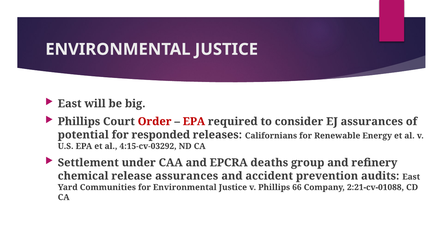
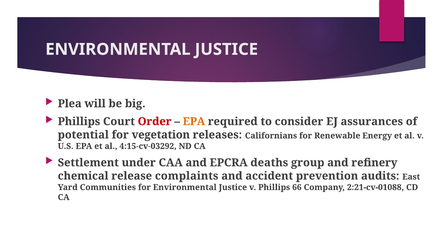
East at (70, 104): East -> Plea
EPA at (194, 122) colour: red -> orange
responded: responded -> vegetation
release assurances: assurances -> complaints
